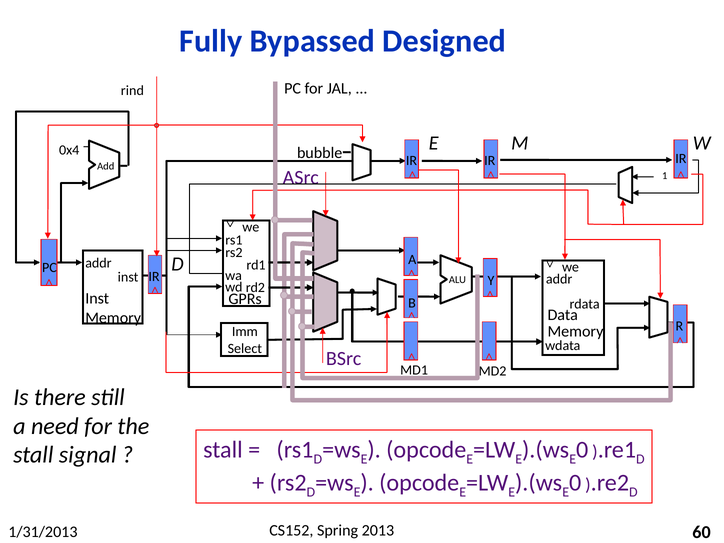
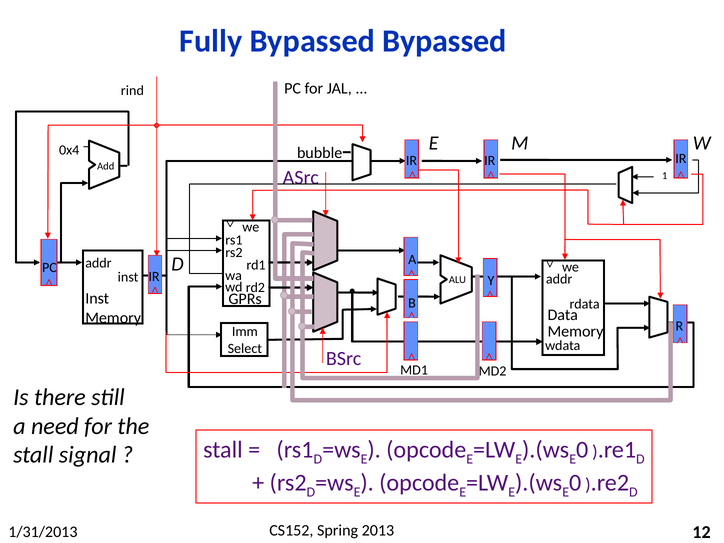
Bypassed Designed: Designed -> Bypassed
60: 60 -> 12
